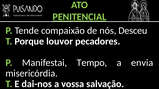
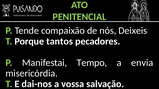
PENITENCIAL underline: present -> none
Desceu: Desceu -> Deixeis
louvor: louvor -> tantos
